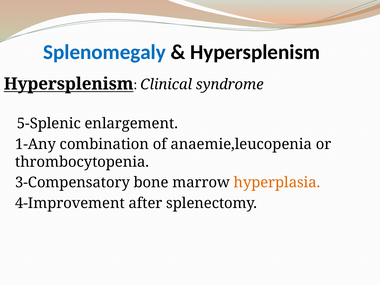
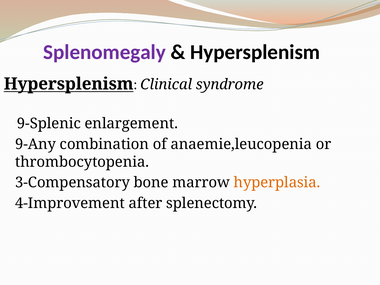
Splenomegaly colour: blue -> purple
5-Splenic: 5-Splenic -> 9-Splenic
1-Any: 1-Any -> 9-Any
